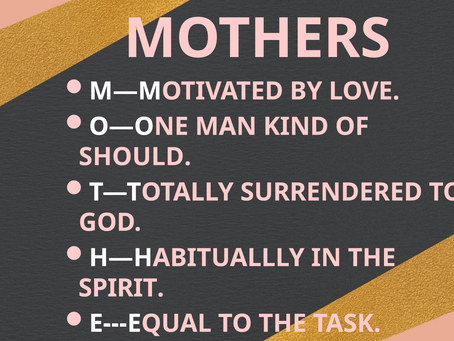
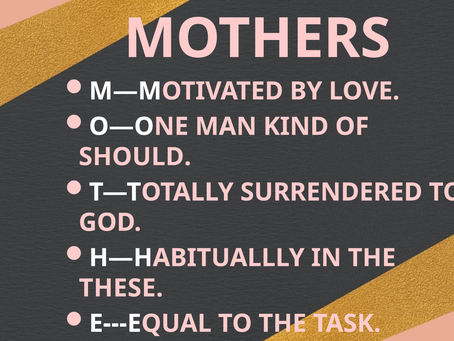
SPIRIT: SPIRIT -> THESE
